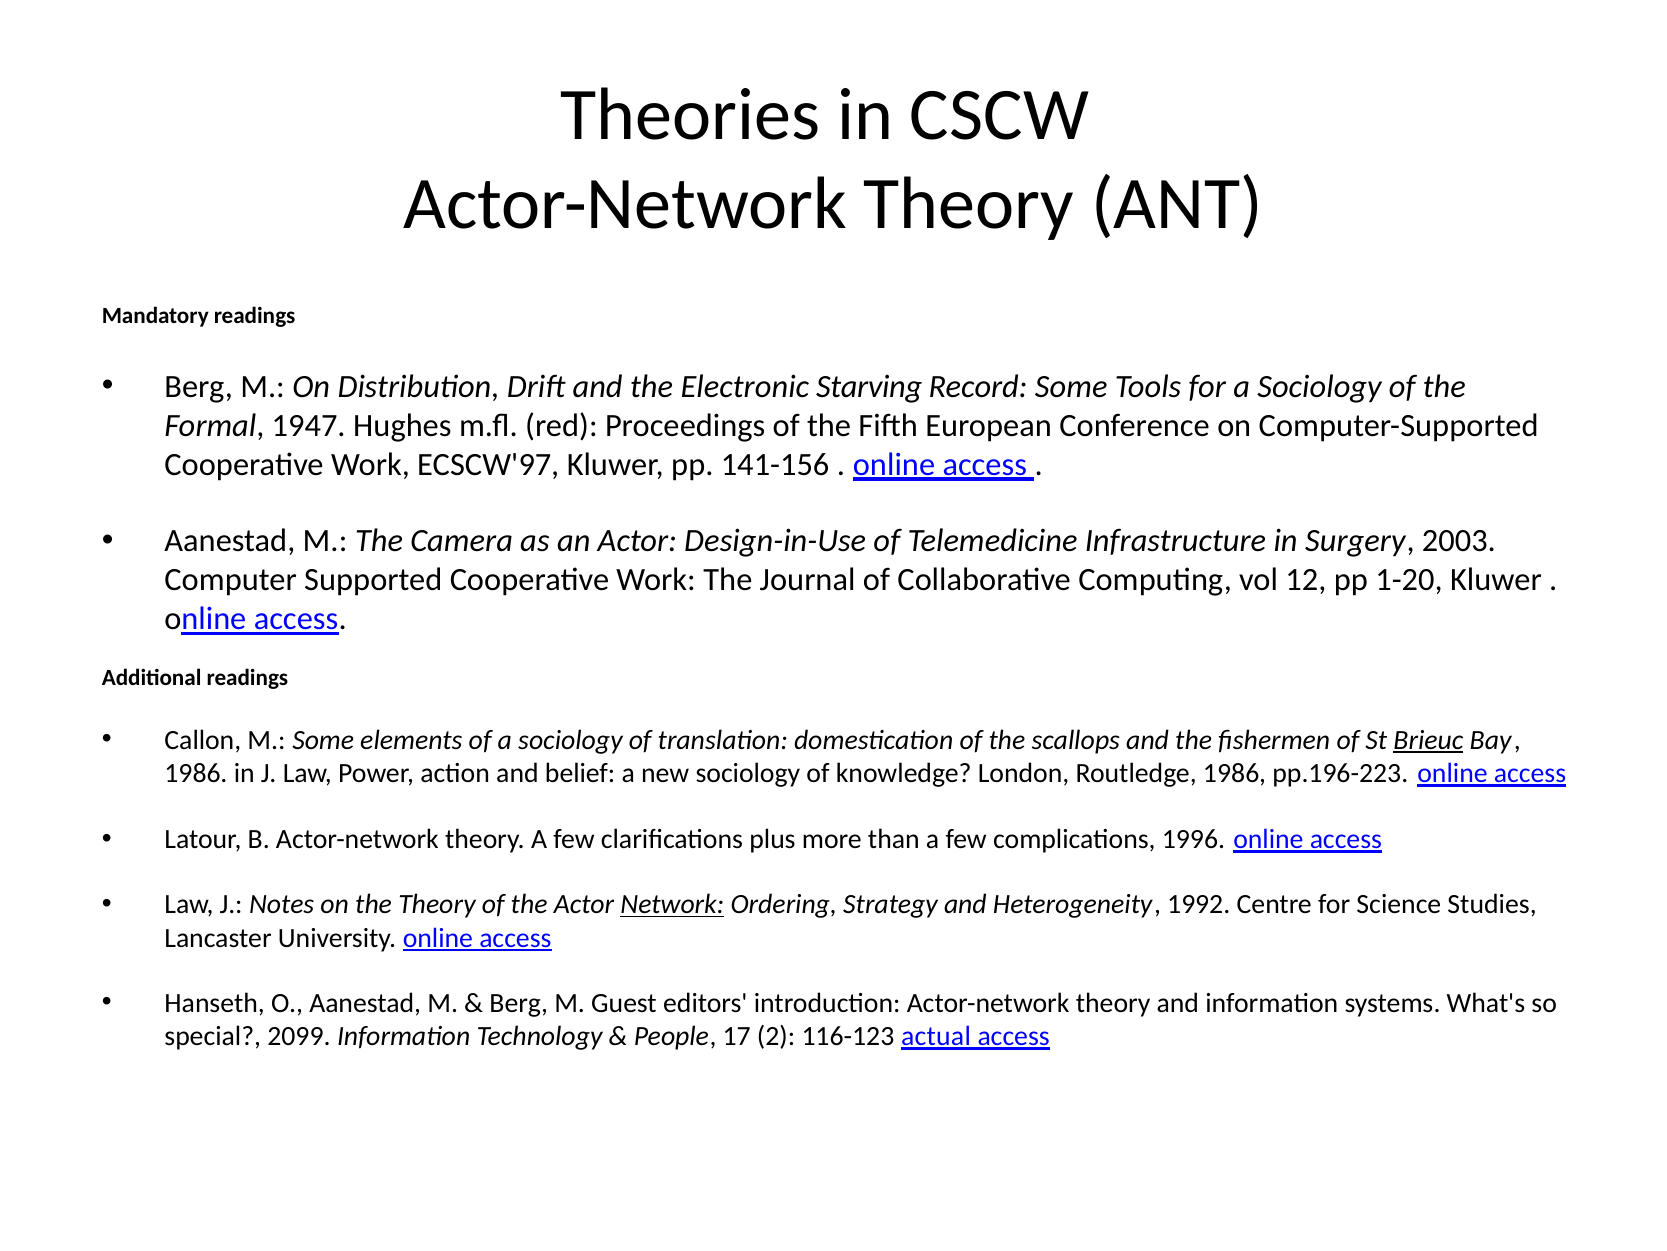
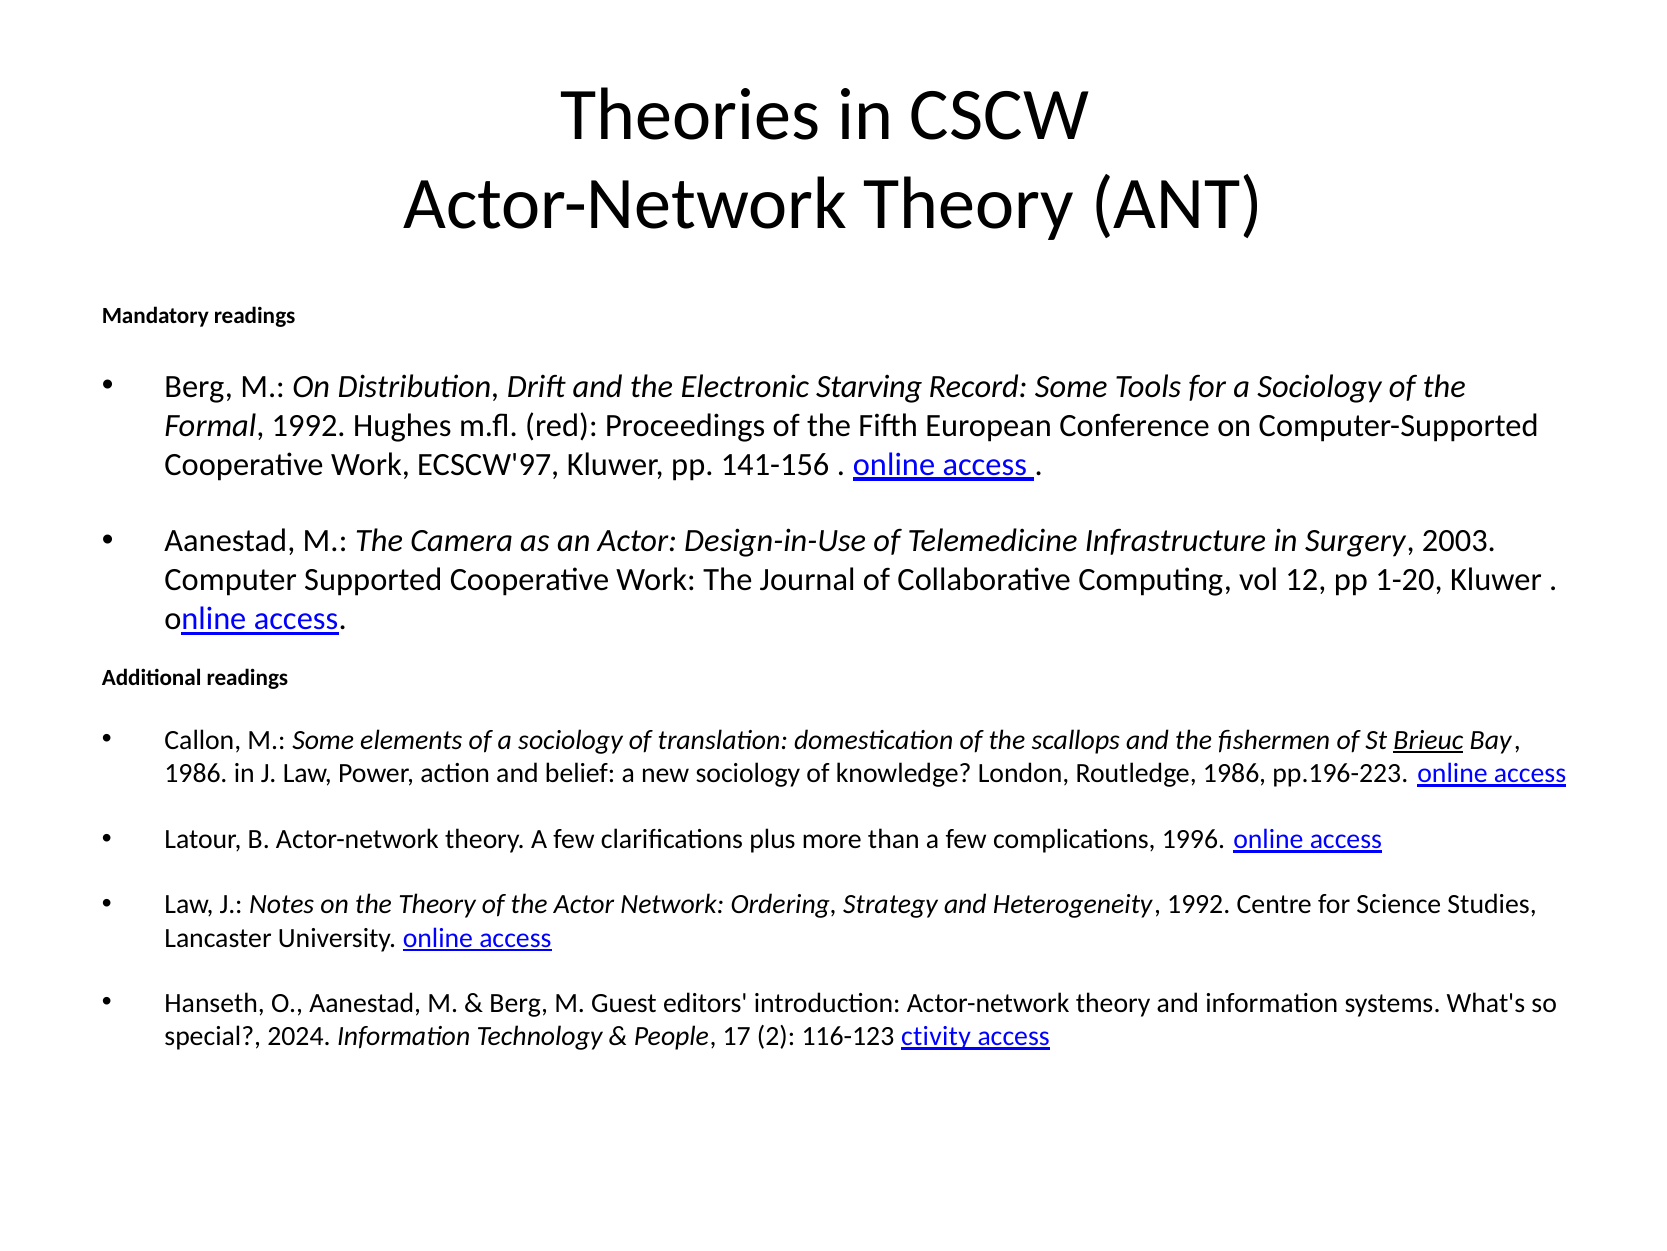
Formal 1947: 1947 -> 1992
Network underline: present -> none
2099: 2099 -> 2024
actual: actual -> ctivity
